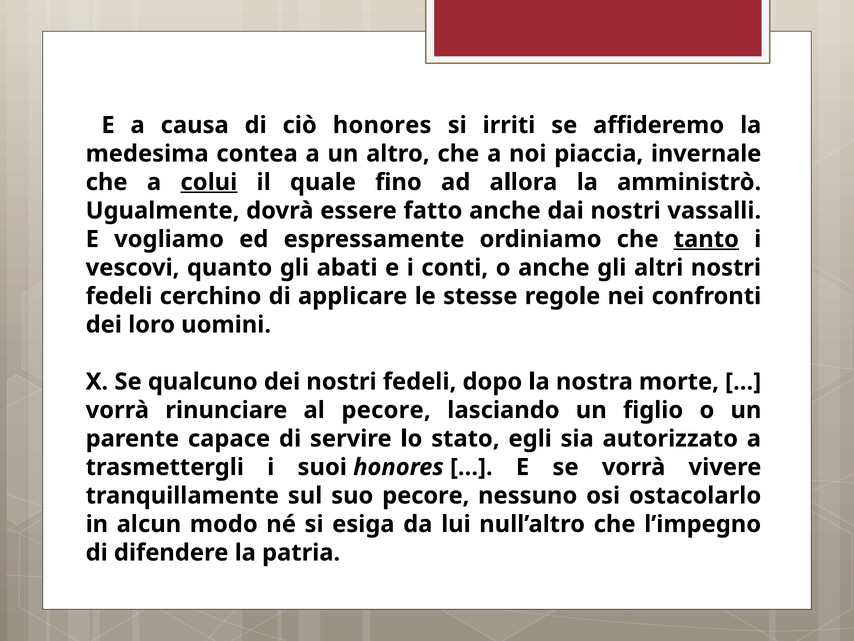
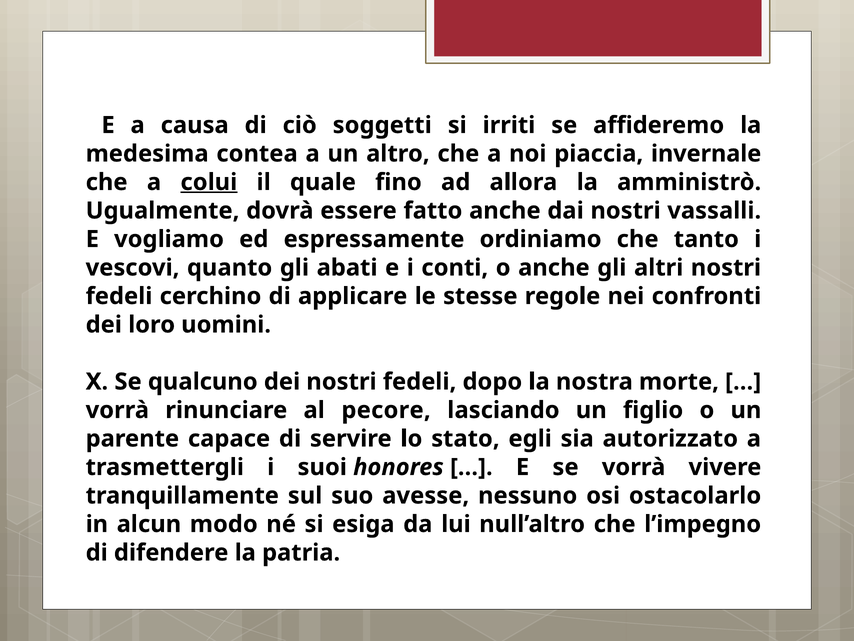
ciò honores: honores -> soggetti
tanto underline: present -> none
suo pecore: pecore -> avesse
